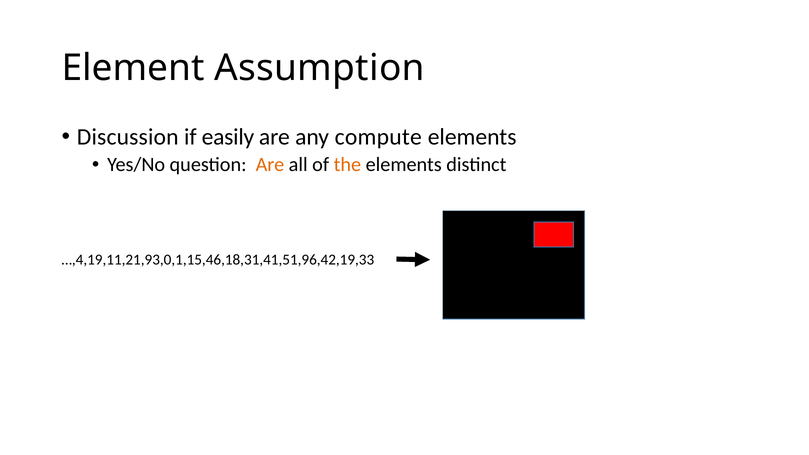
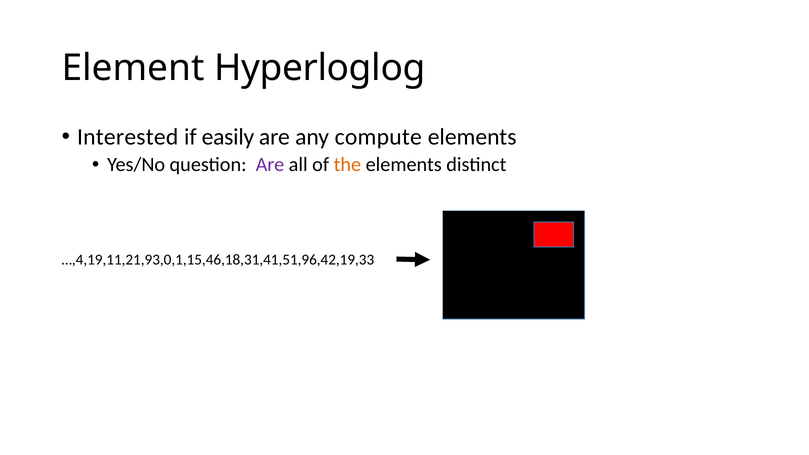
Assumption: Assumption -> Hyperloglog
Discussion: Discussion -> Interested
Are at (270, 165) colour: orange -> purple
